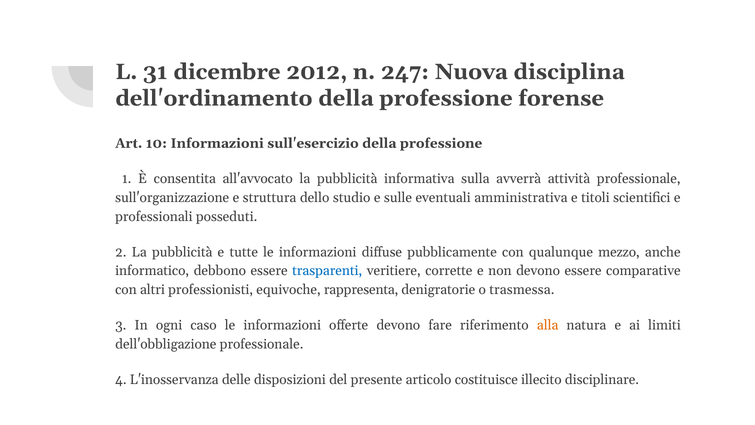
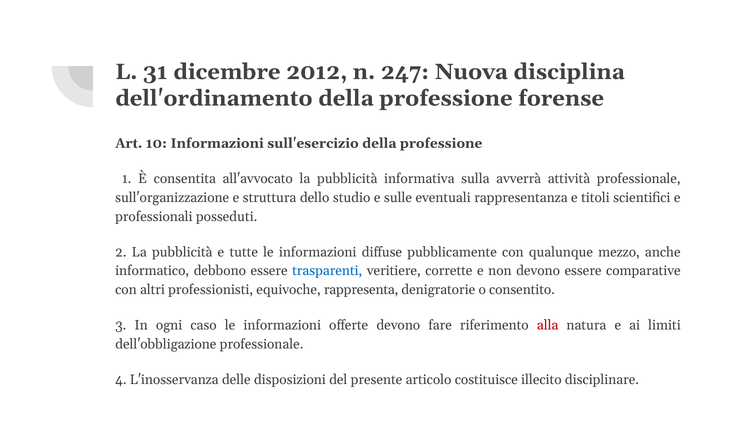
amministrativa: amministrativa -> rappresentanza
trasmessa: trasmessa -> consentito
alla colour: orange -> red
